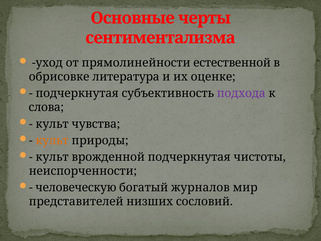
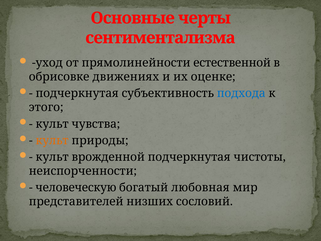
литература: литература -> движениях
подхода colour: purple -> blue
слова: слова -> этого
журналов: журналов -> любовная
